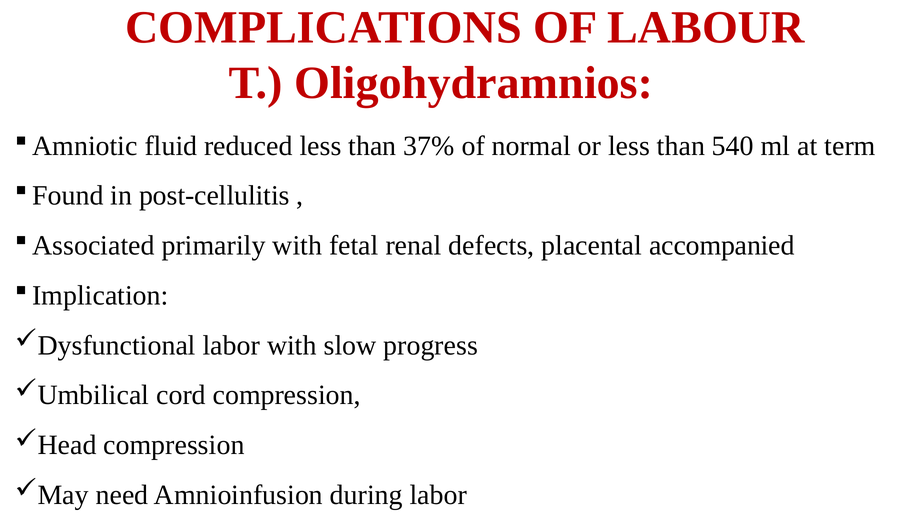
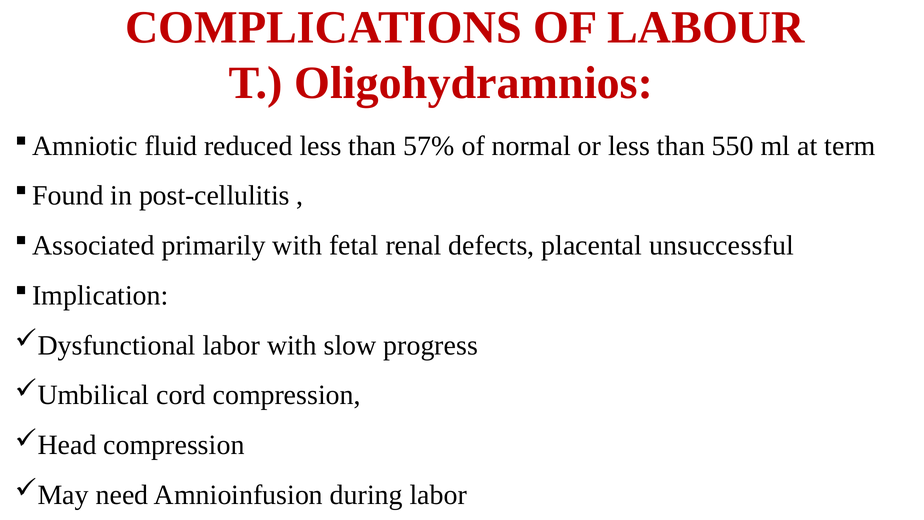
37%: 37% -> 57%
540: 540 -> 550
accompanied: accompanied -> unsuccessful
